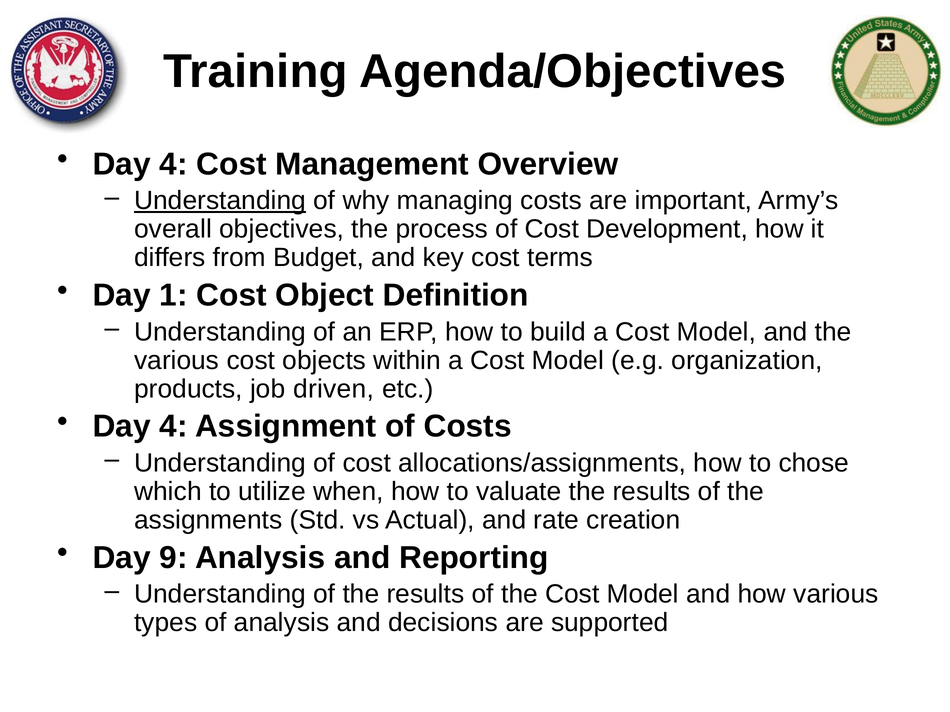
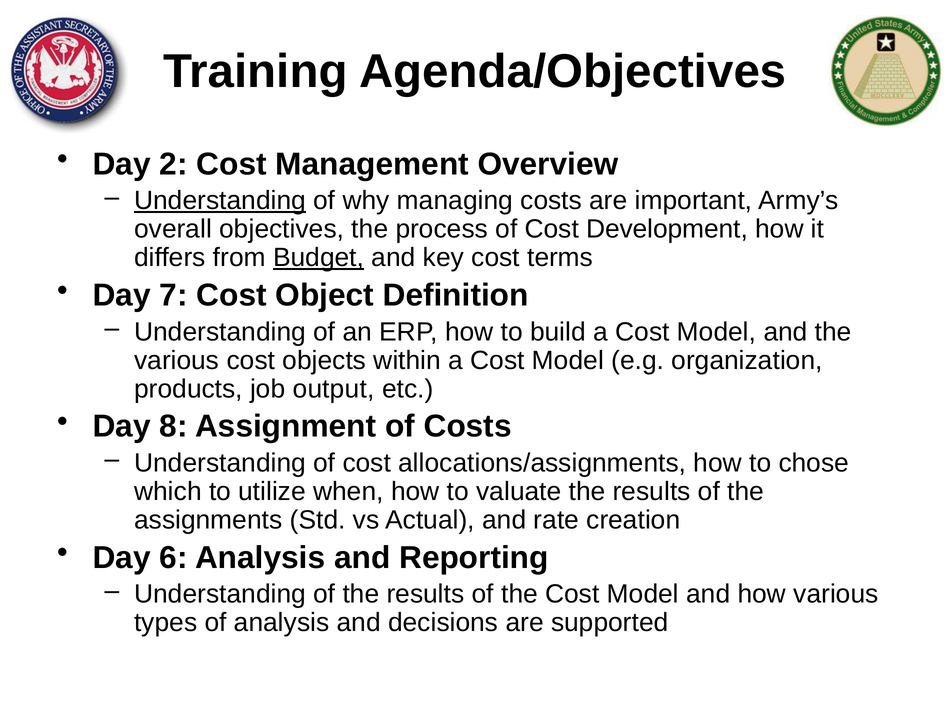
4 at (173, 164): 4 -> 2
Budget underline: none -> present
1: 1 -> 7
driven: driven -> output
4 at (173, 427): 4 -> 8
9: 9 -> 6
